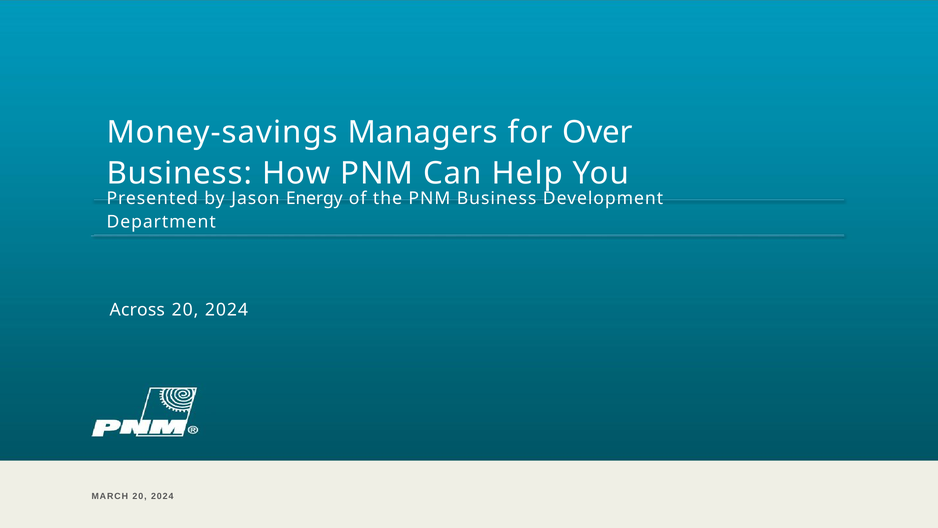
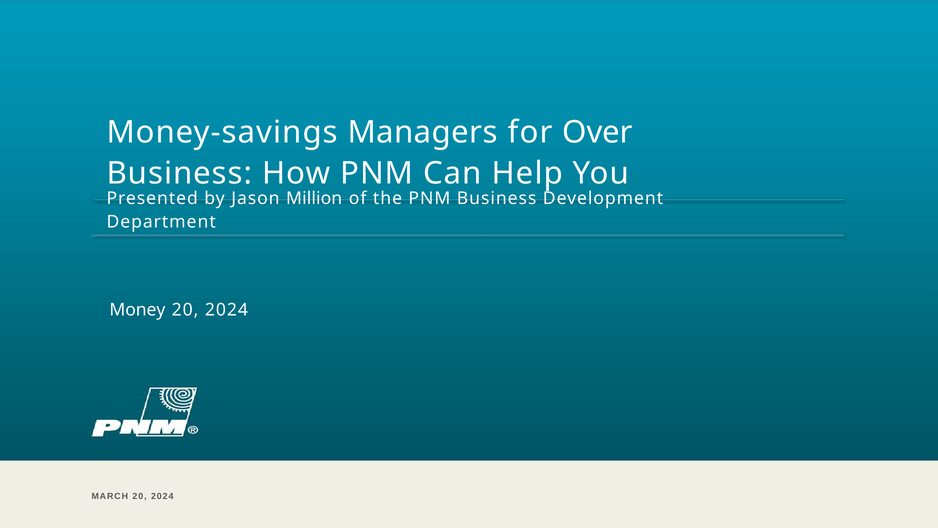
Energy: Energy -> Million
Across: Across -> Money
